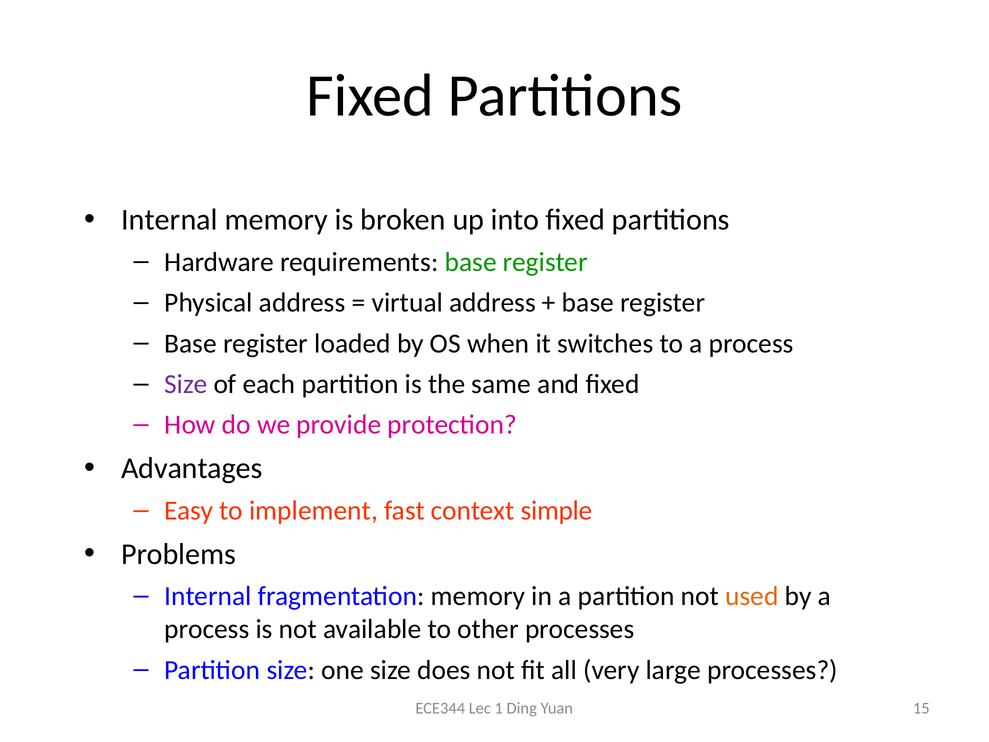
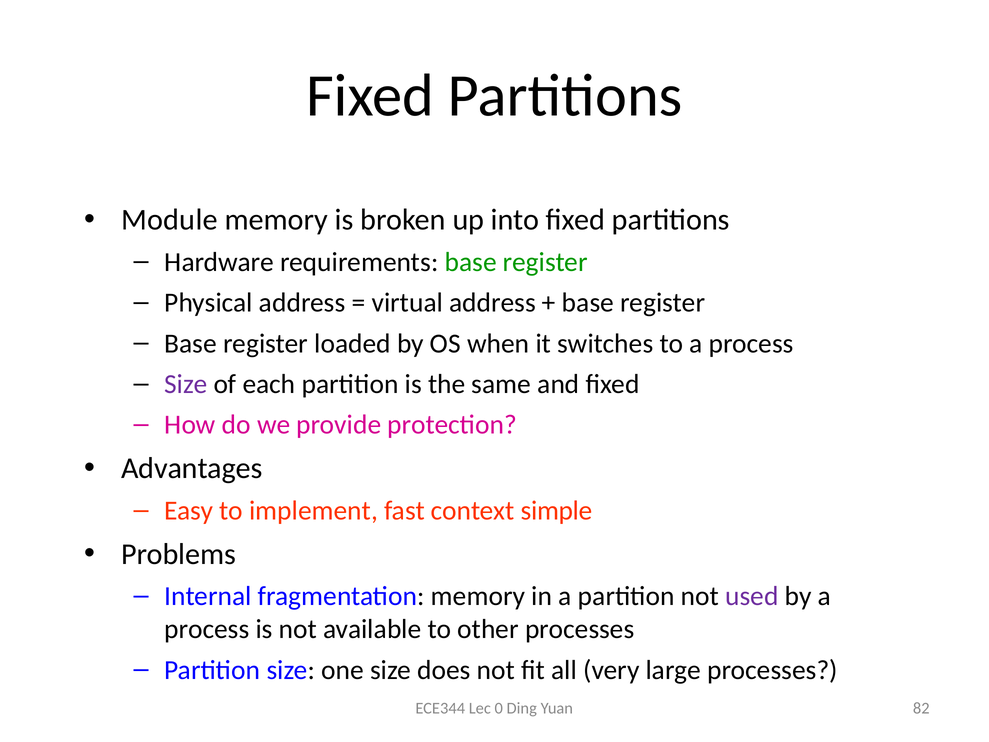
Internal at (170, 220): Internal -> Module
used colour: orange -> purple
1: 1 -> 0
15: 15 -> 82
